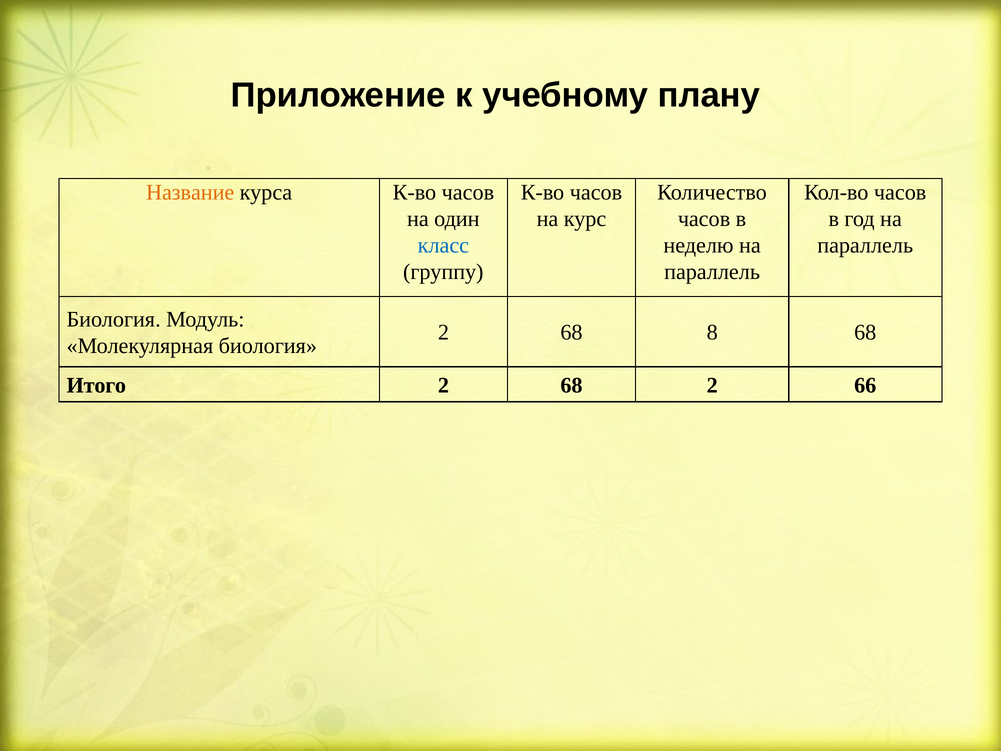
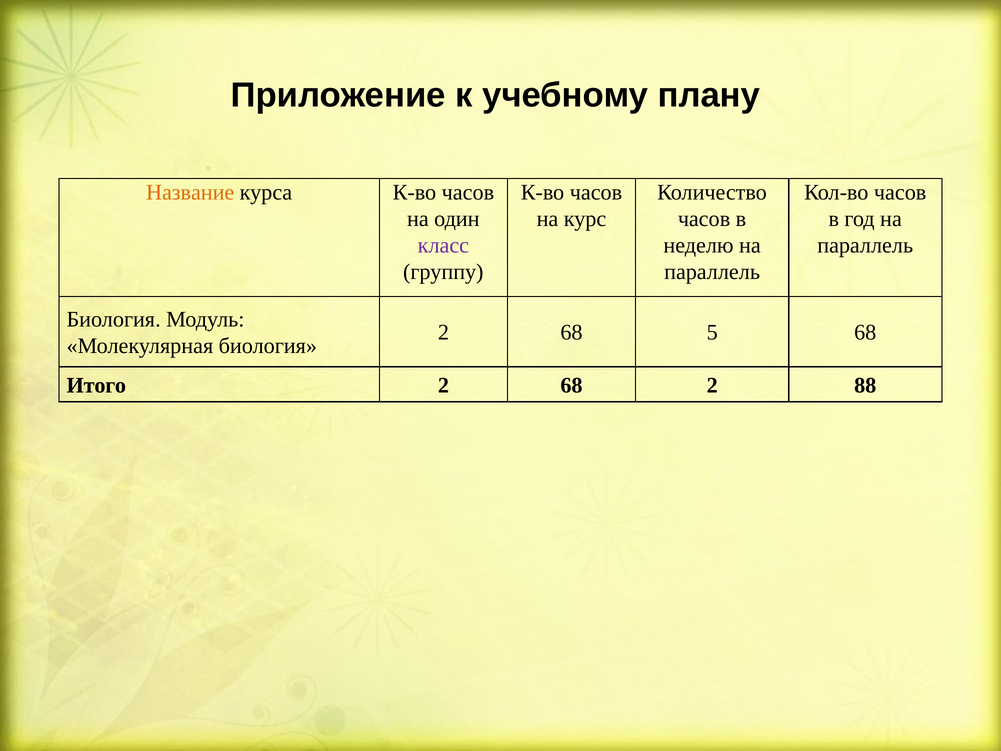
класс colour: blue -> purple
8: 8 -> 5
66: 66 -> 88
